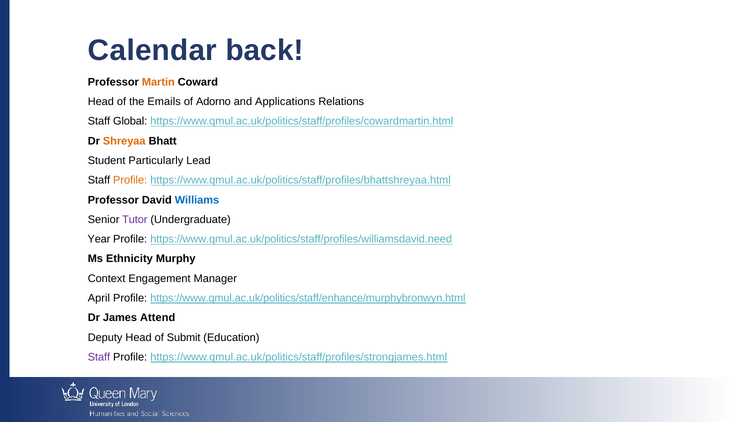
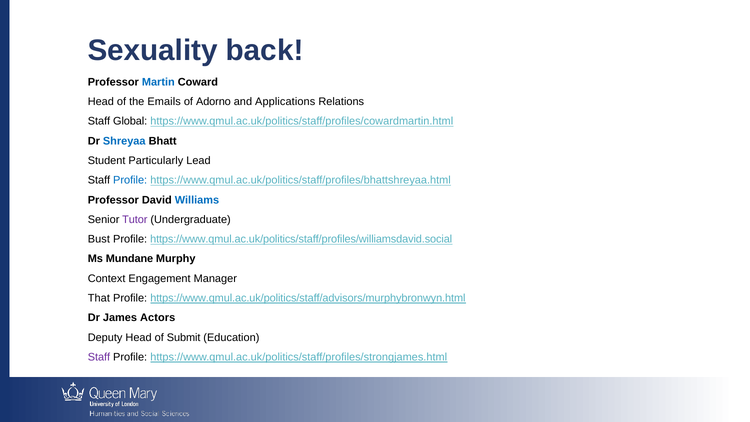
Calendar: Calendar -> Sexuality
Martin colour: orange -> blue
Shreyaa colour: orange -> blue
Profile at (130, 180) colour: orange -> blue
Year: Year -> Bust
https://www.qmul.ac.uk/politics/staff/profiles/williamsdavid.need: https://www.qmul.ac.uk/politics/staff/profiles/williamsdavid.need -> https://www.qmul.ac.uk/politics/staff/profiles/williamsdavid.social
Ethnicity: Ethnicity -> Mundane
April: April -> That
https://www.qmul.ac.uk/politics/staff/enhance/murphybronwyn.html: https://www.qmul.ac.uk/politics/staff/enhance/murphybronwyn.html -> https://www.qmul.ac.uk/politics/staff/advisors/murphybronwyn.html
Attend: Attend -> Actors
